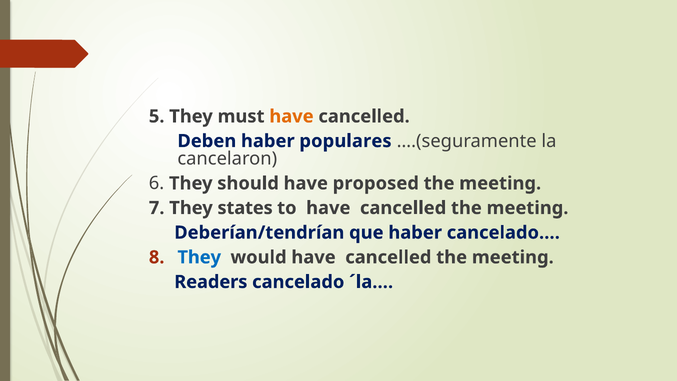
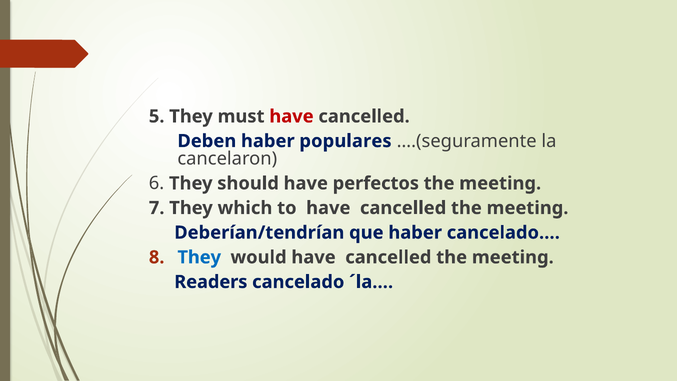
have at (291, 116) colour: orange -> red
proposed: proposed -> perfectos
states: states -> which
